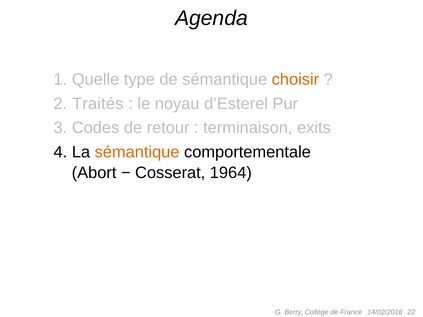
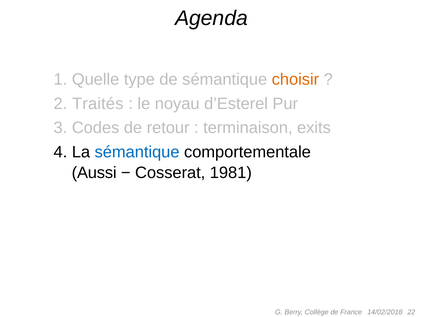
sémantique at (137, 152) colour: orange -> blue
Abort: Abort -> Aussi
1964: 1964 -> 1981
